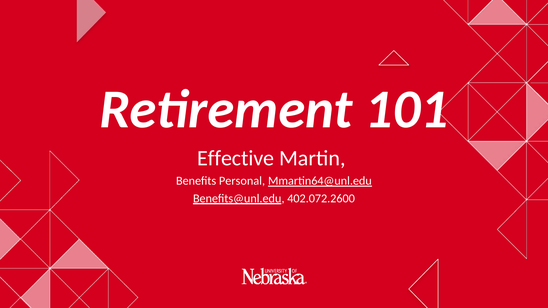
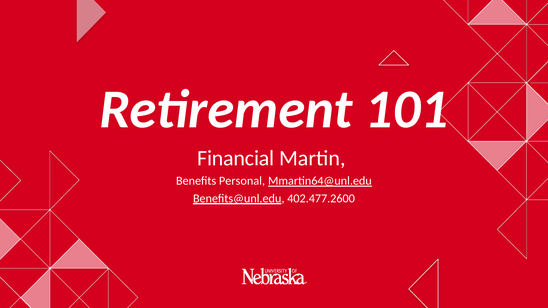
Effective: Effective -> Financial
402.072.2600: 402.072.2600 -> 402.477.2600
